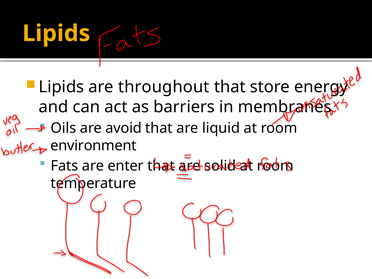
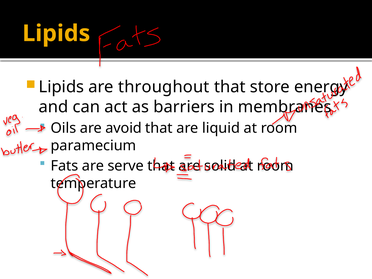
environment: environment -> paramecium
enter: enter -> serve
